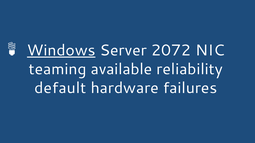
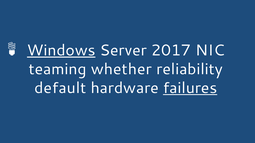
2072: 2072 -> 2017
available: available -> whether
failures underline: none -> present
